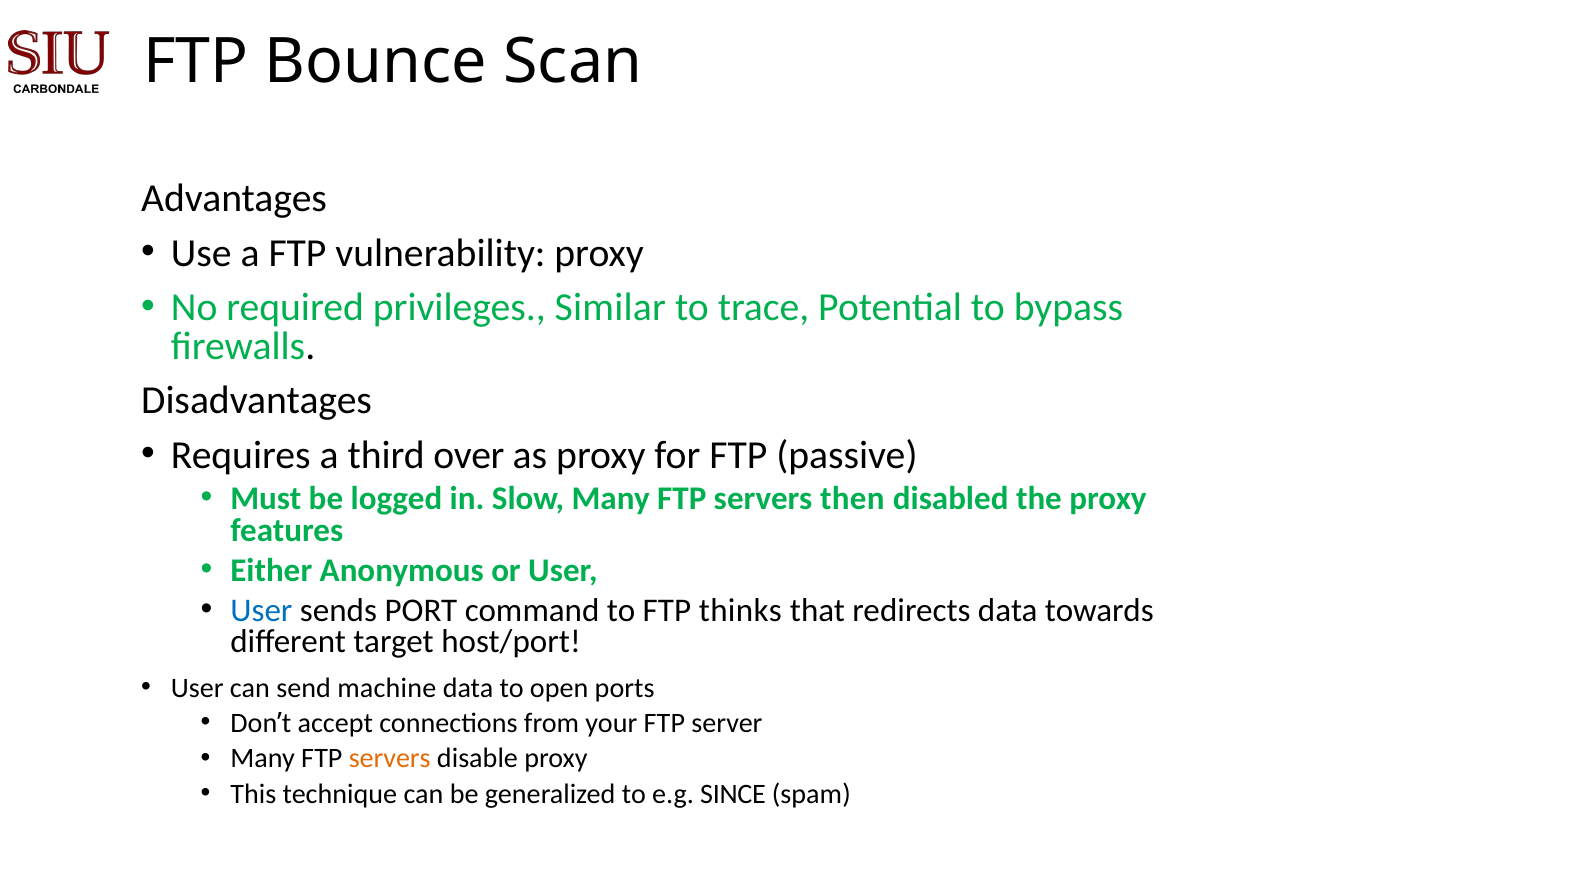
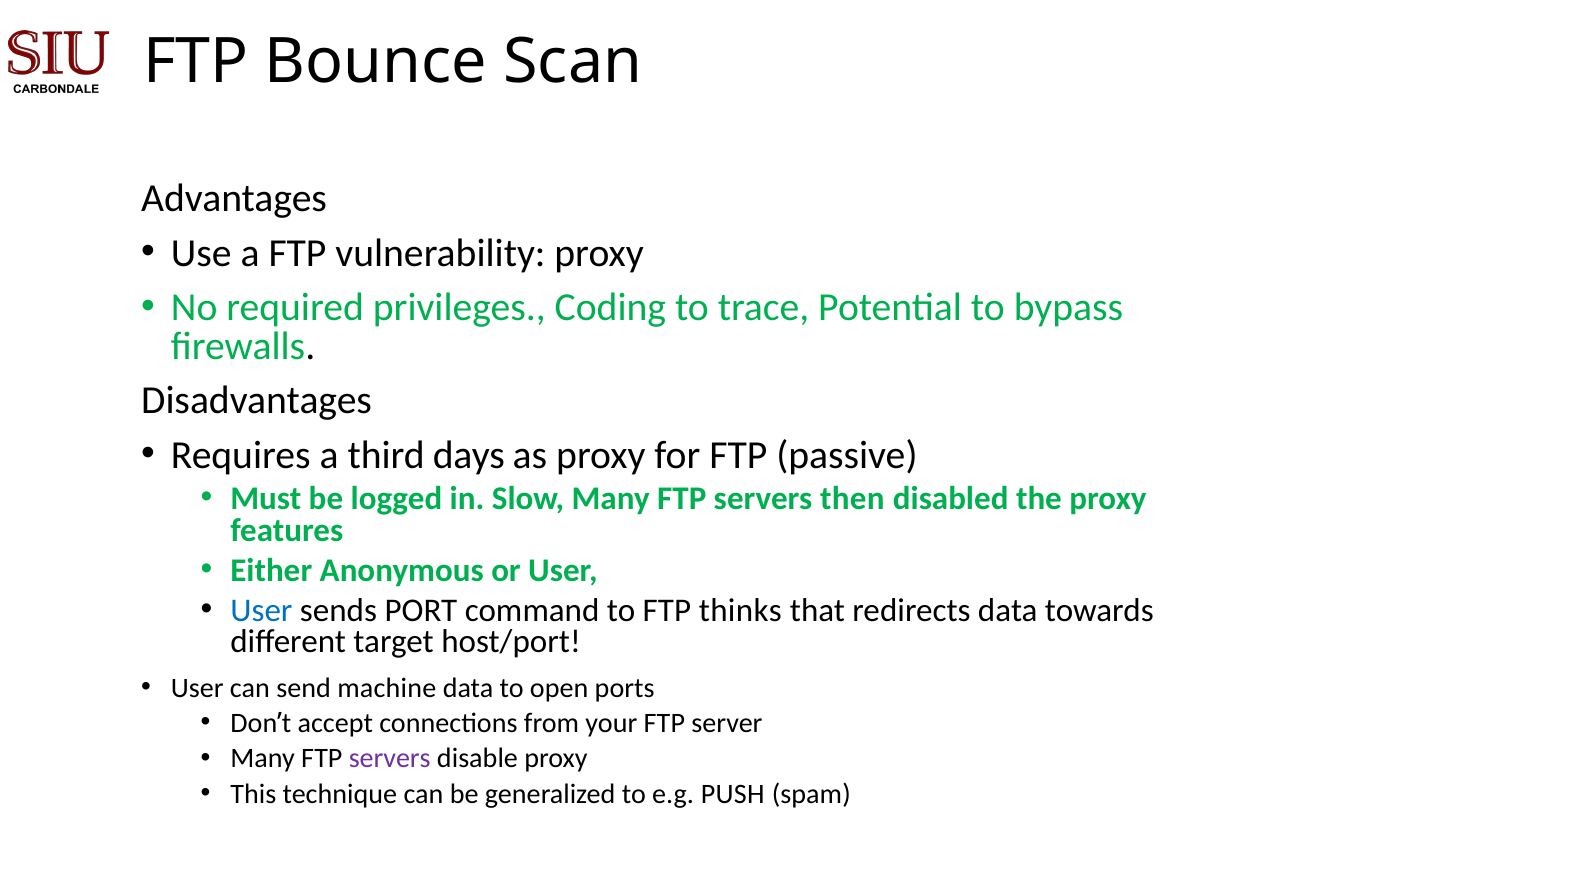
Similar: Similar -> Coding
over: over -> days
servers at (390, 759) colour: orange -> purple
SINCE: SINCE -> PUSH
